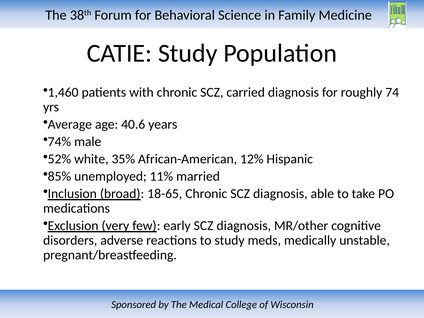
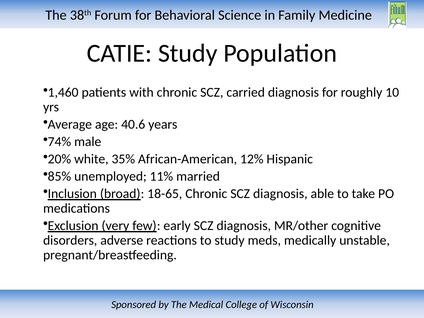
74: 74 -> 10
52%: 52% -> 20%
